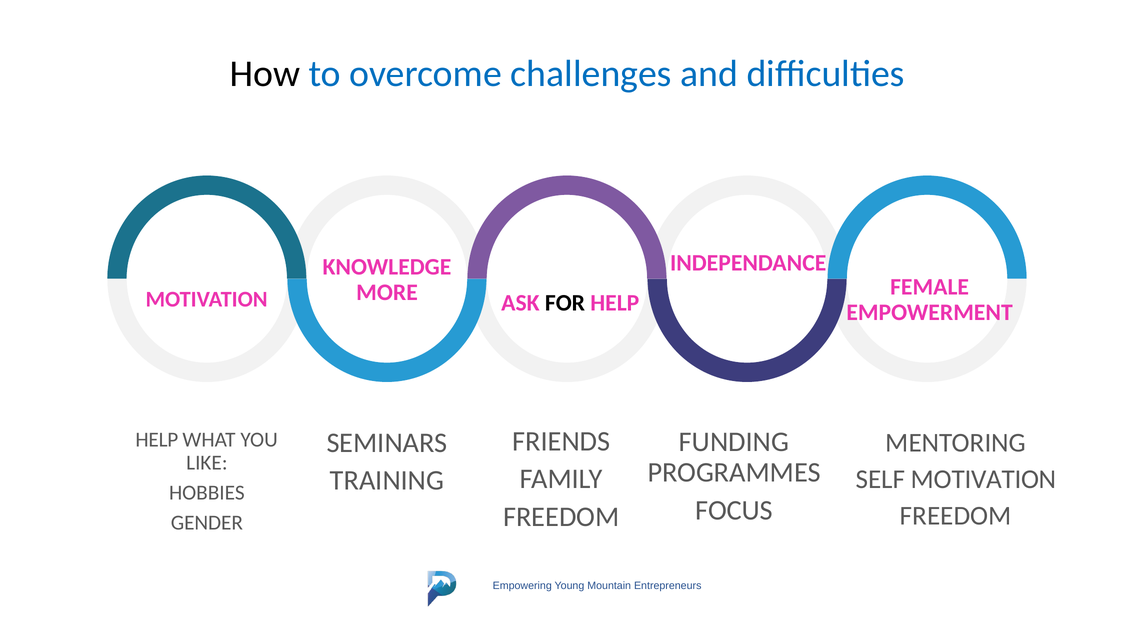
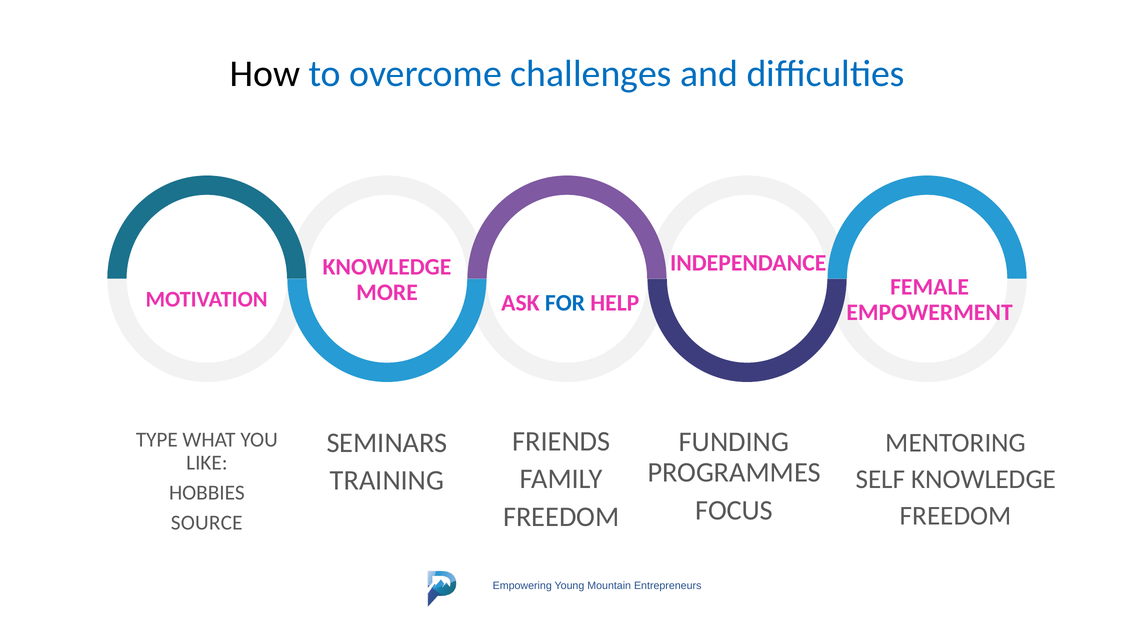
FOR colour: black -> blue
HELP at (157, 440): HELP -> TYPE
SELF MOTIVATION: MOTIVATION -> KNOWLEDGE
GENDER: GENDER -> SOURCE
